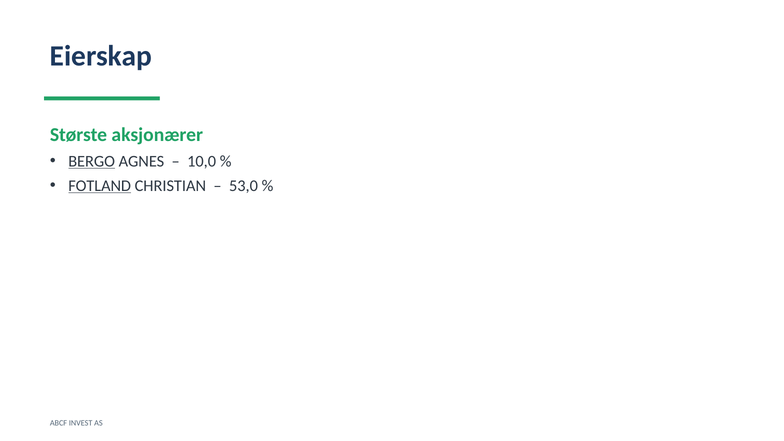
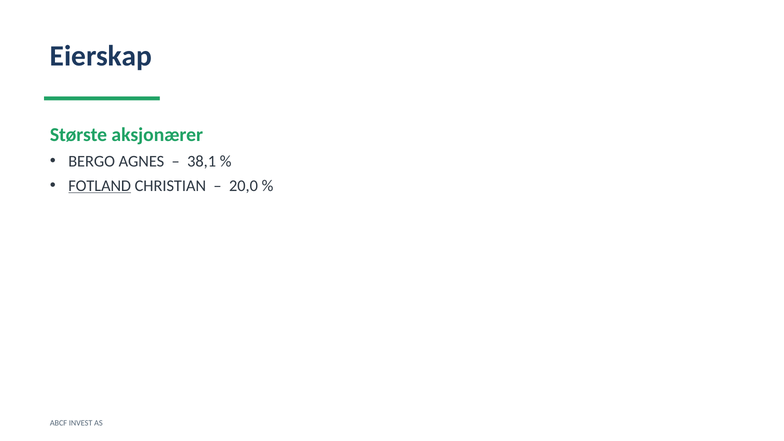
BERGO underline: present -> none
10,0: 10,0 -> 38,1
53,0: 53,0 -> 20,0
